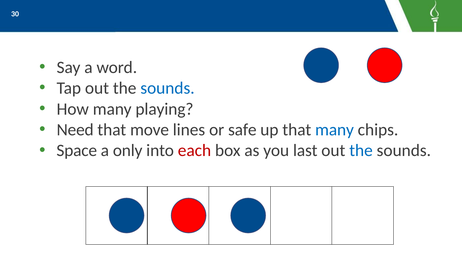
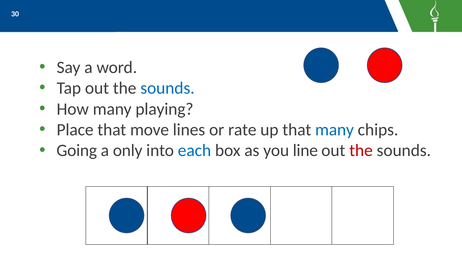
Need: Need -> Place
safe: safe -> rate
Space: Space -> Going
each colour: red -> blue
last: last -> line
the at (361, 151) colour: blue -> red
